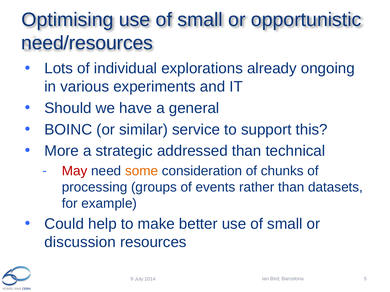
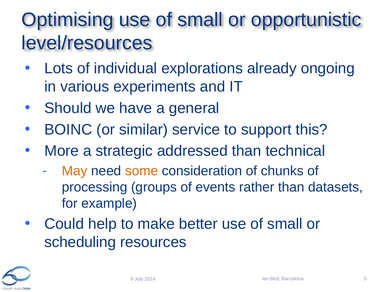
need/resources: need/resources -> level/resources
May colour: red -> orange
discussion: discussion -> scheduling
